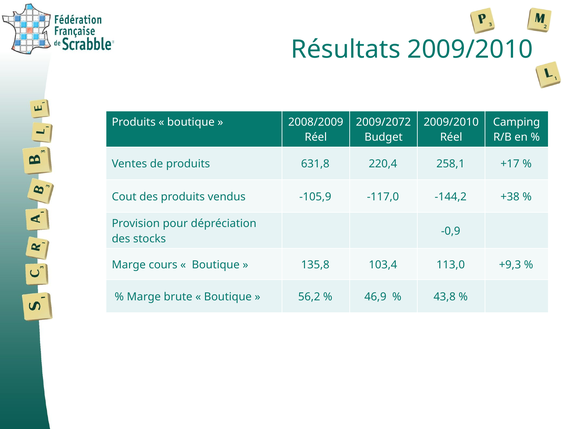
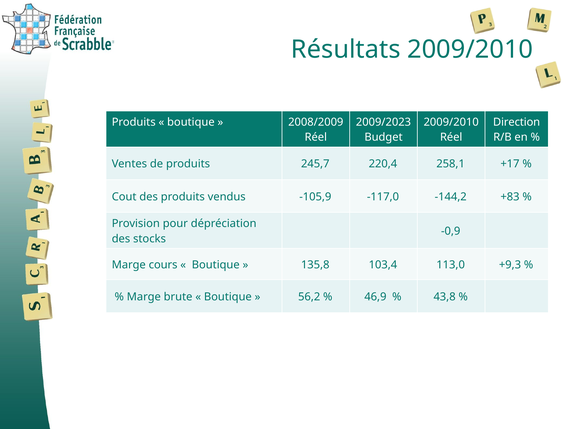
2009/2072: 2009/2072 -> 2009/2023
Camping: Camping -> Direction
631,8: 631,8 -> 245,7
+38: +38 -> +83
